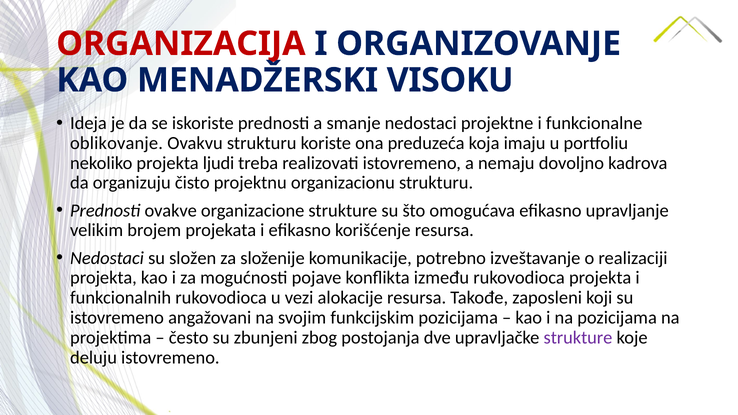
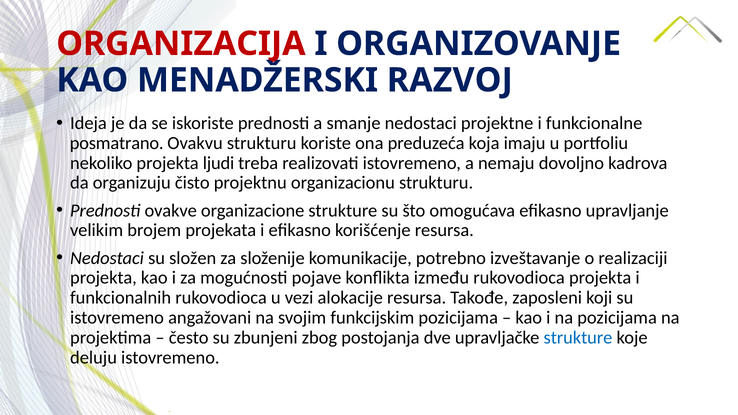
VISOKU: VISOKU -> RAZVOJ
oblikovanje: oblikovanje -> posmatrano
strukture at (578, 338) colour: purple -> blue
